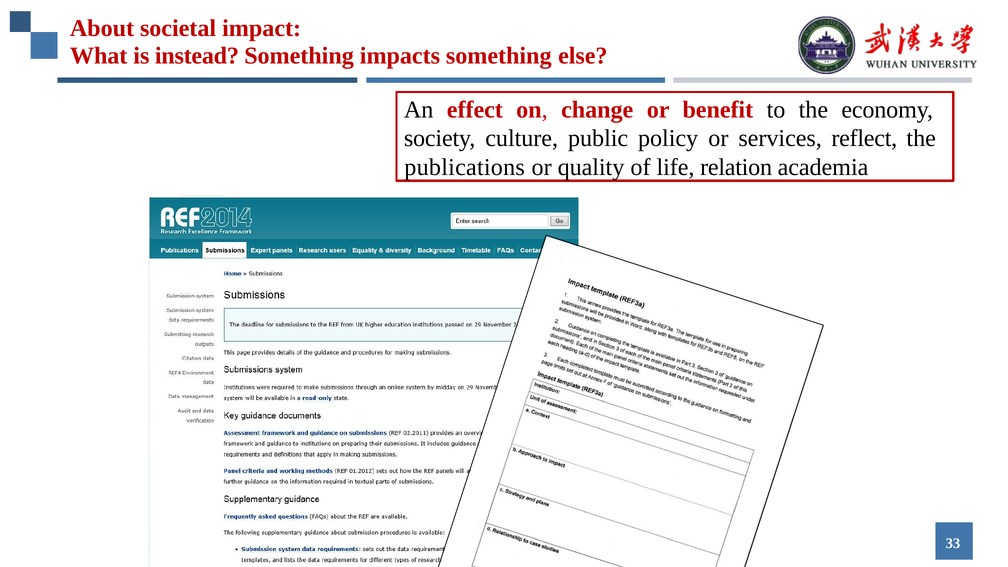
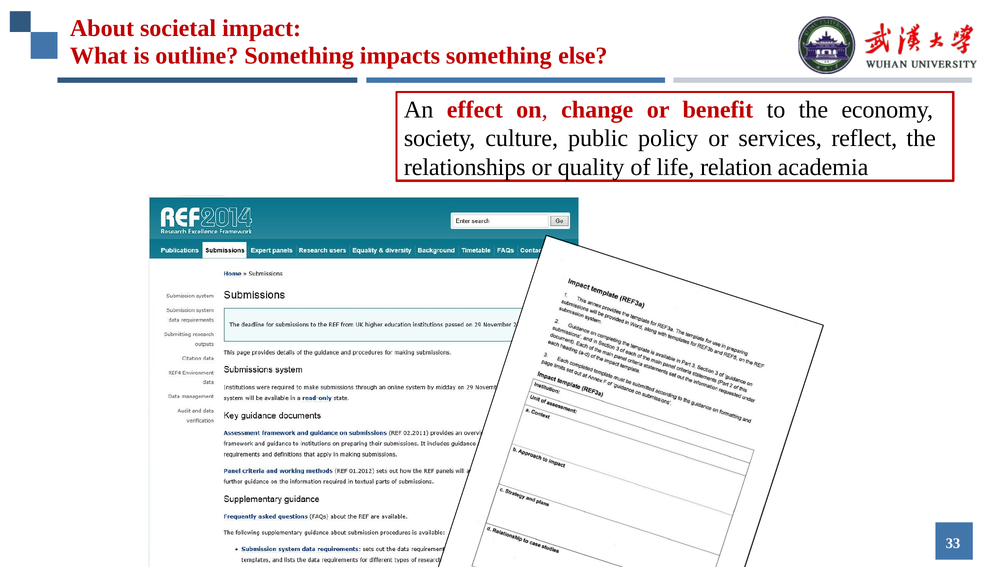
instead: instead -> outline
publications: publications -> relationships
